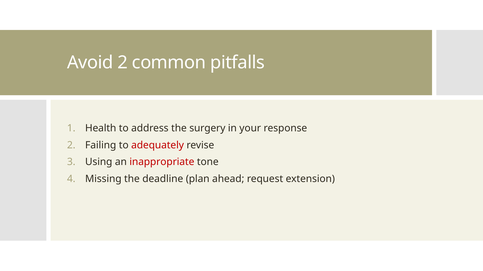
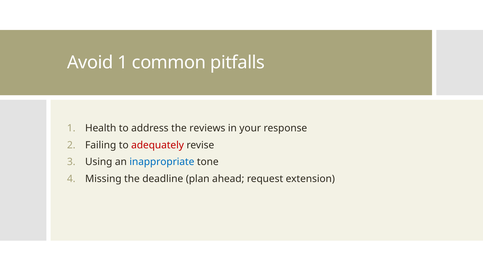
Avoid 2: 2 -> 1
surgery: surgery -> reviews
inappropriate colour: red -> blue
